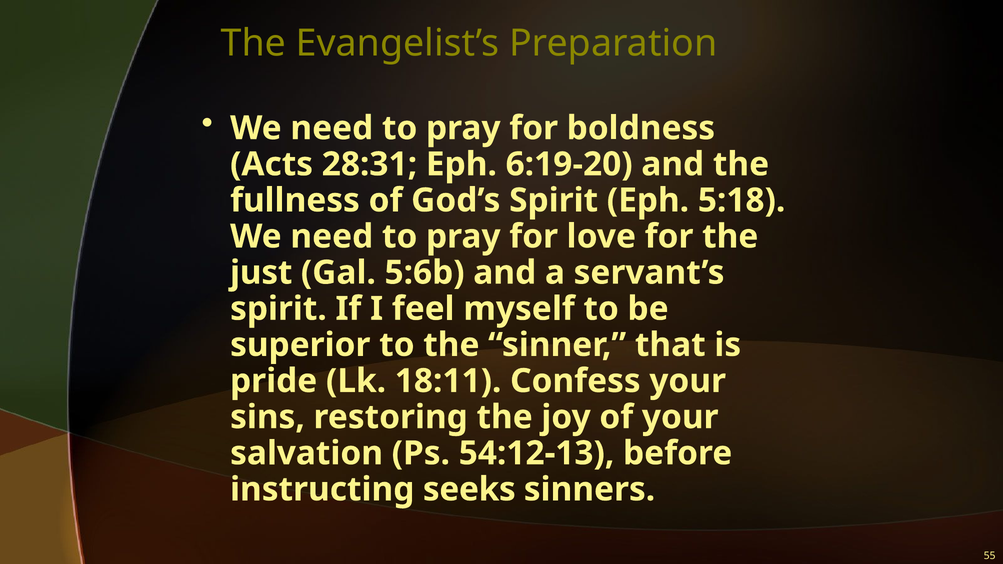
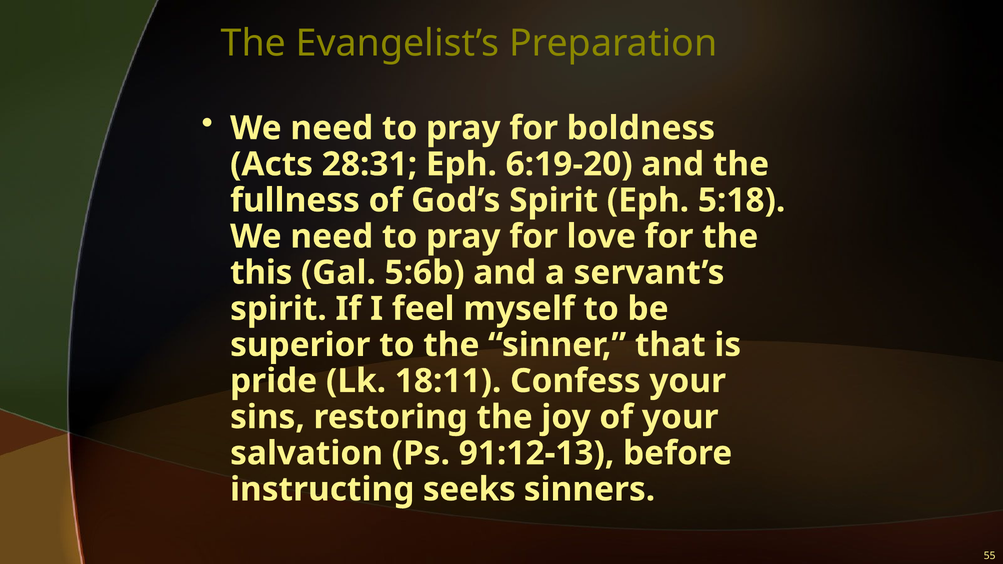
just: just -> this
54:12-13: 54:12-13 -> 91:12-13
